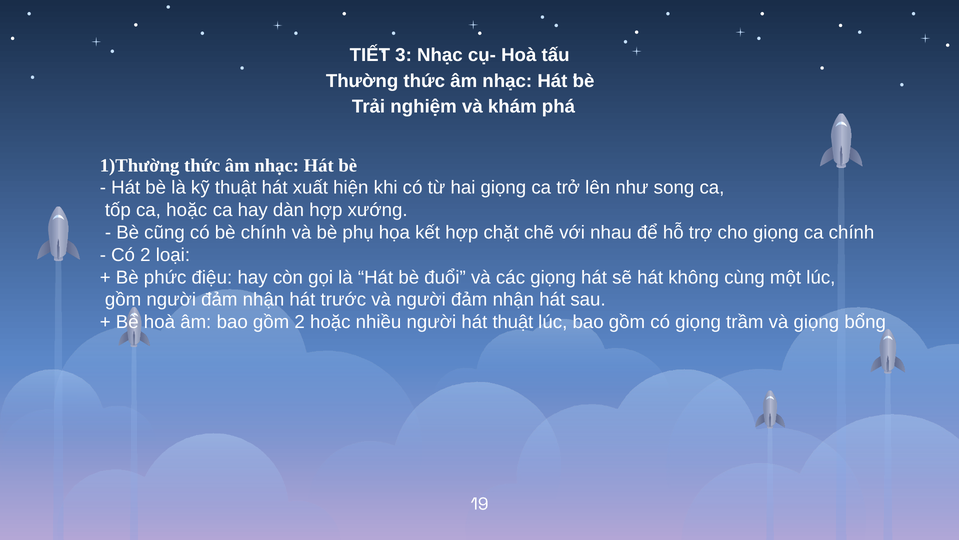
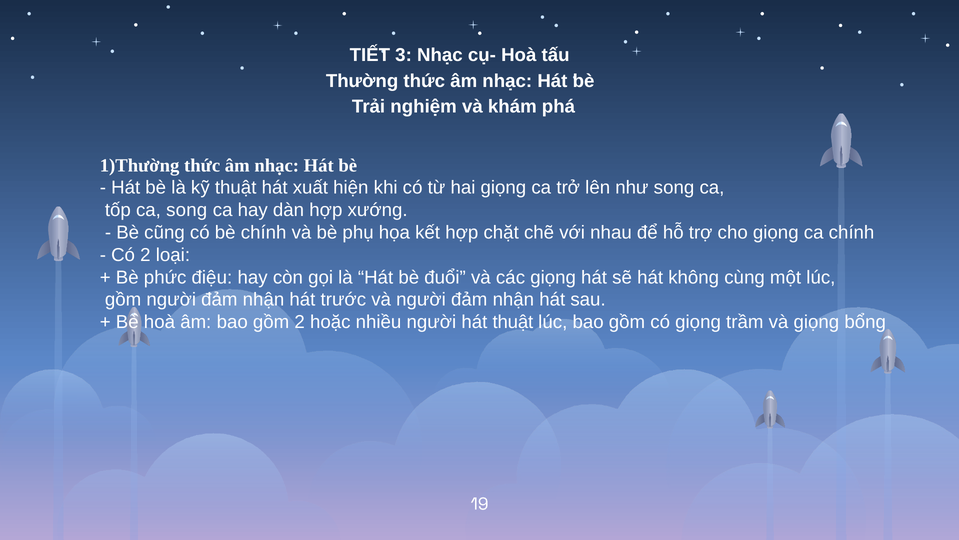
ca hoặc: hoặc -> song
